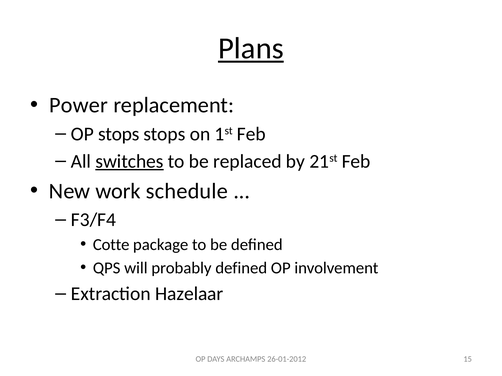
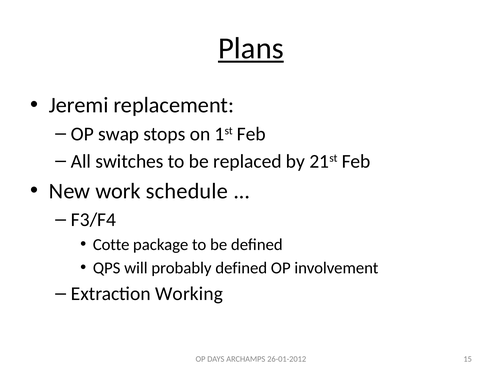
Power: Power -> Jeremi
OP stops: stops -> swap
switches underline: present -> none
Hazelaar: Hazelaar -> Working
